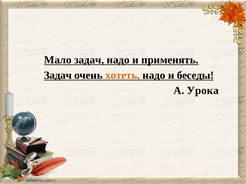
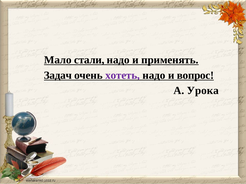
Мало задач: задач -> стали
хотеть colour: orange -> purple
беседы: беседы -> вопрос
